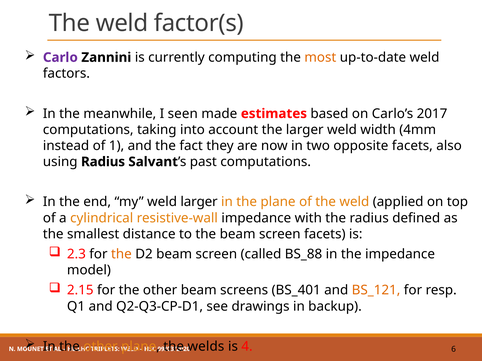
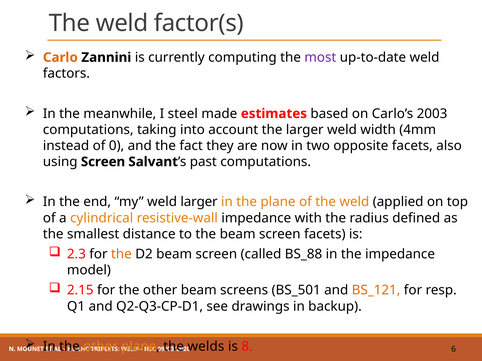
Carlo colour: purple -> orange
most colour: orange -> purple
seen: seen -> steel
2017: 2017 -> 2003
1: 1 -> 0
using Radius: Radius -> Screen
BS_401: BS_401 -> BS_501
4: 4 -> 8
